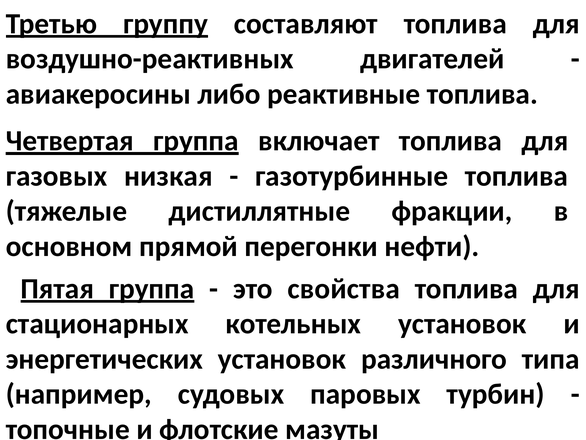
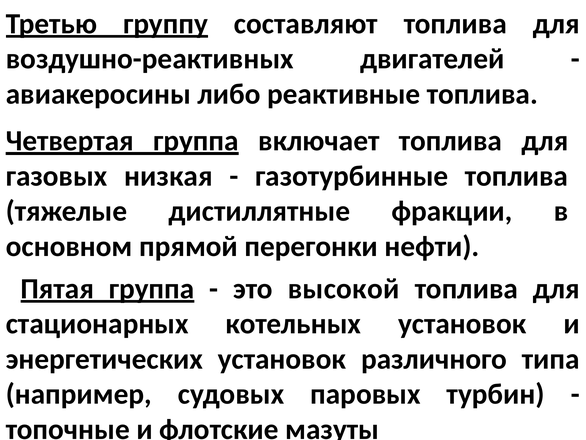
свойства: свойства -> высокой
